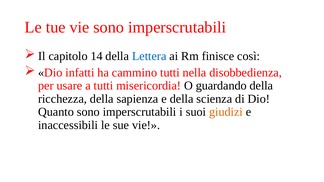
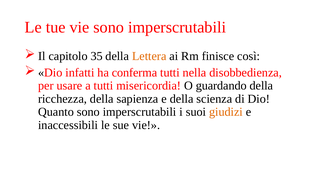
14: 14 -> 35
Lettera colour: blue -> orange
cammino: cammino -> conferma
